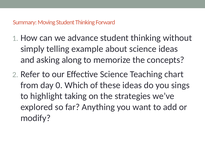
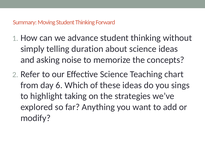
example: example -> duration
along: along -> noise
0: 0 -> 6
